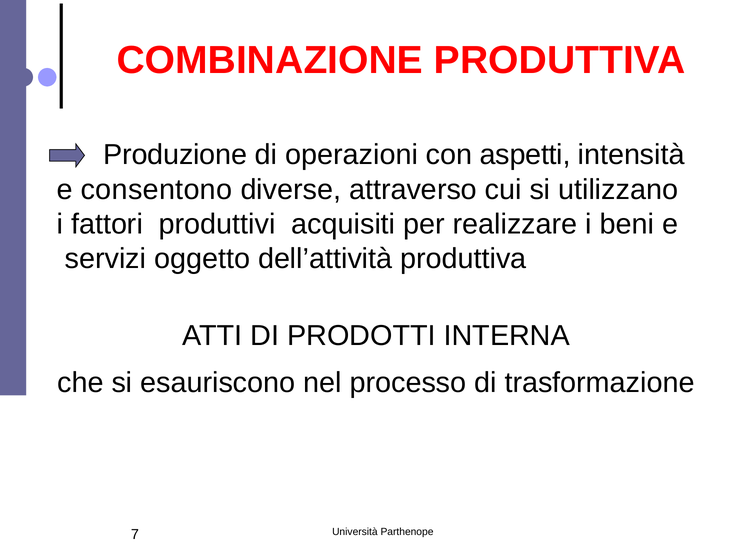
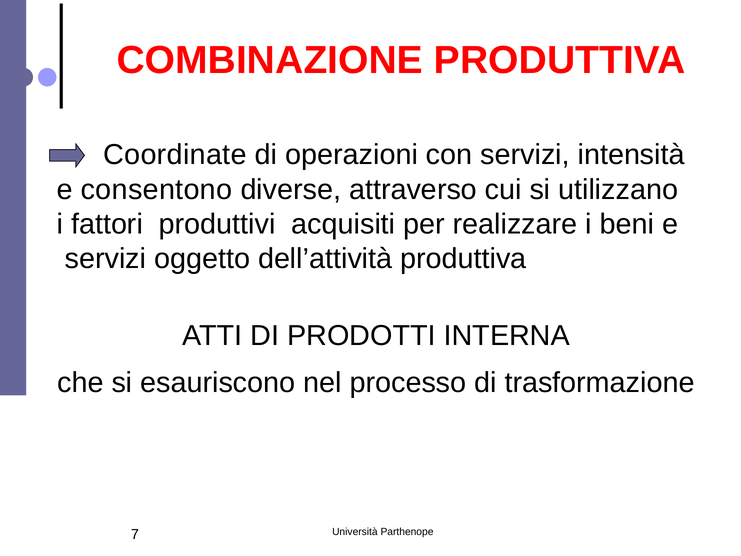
Produzione: Produzione -> Coordinate
con aspetti: aspetti -> servizi
